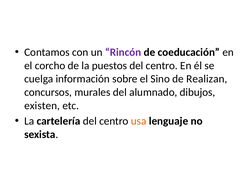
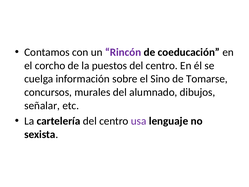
Realizan: Realizan -> Tomarse
existen: existen -> señalar
usa colour: orange -> purple
